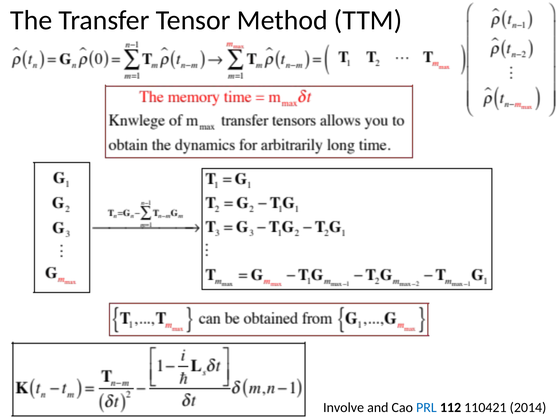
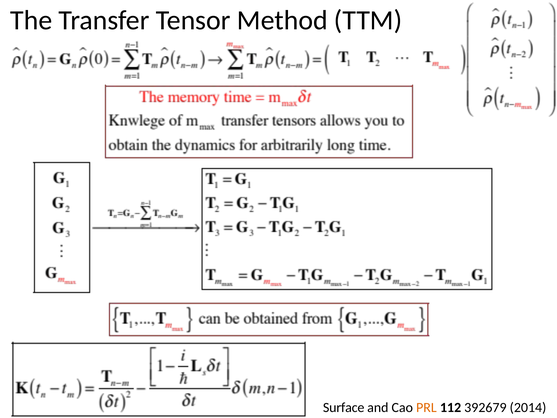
Involve: Involve -> Surface
PRL colour: blue -> orange
110421: 110421 -> 392679
